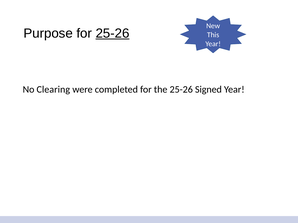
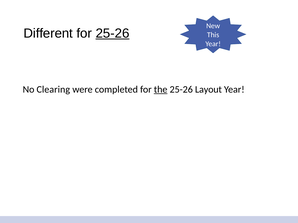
Purpose: Purpose -> Different
the underline: none -> present
Signed: Signed -> Layout
